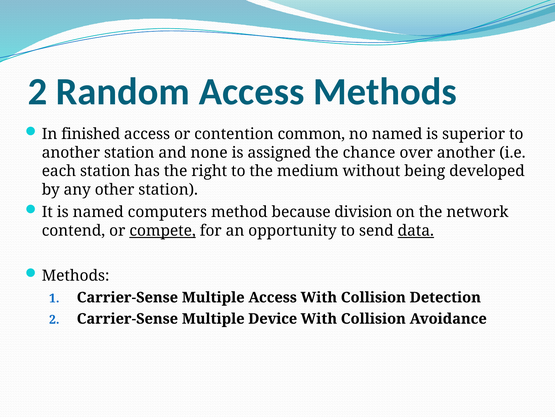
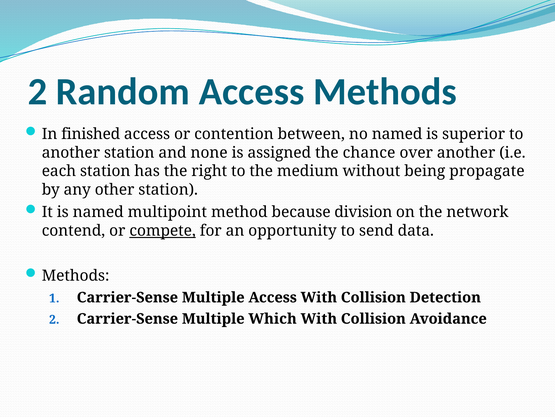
common: common -> between
developed: developed -> propagate
computers: computers -> multipoint
data underline: present -> none
Device: Device -> Which
